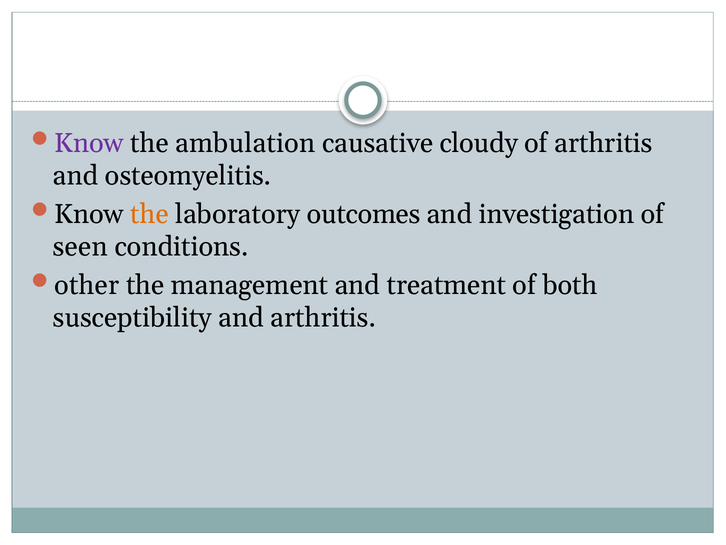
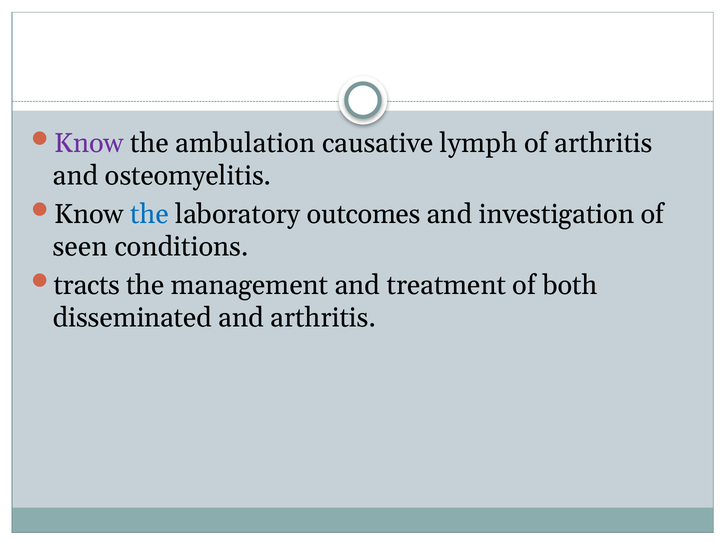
cloudy: cloudy -> lymph
the at (150, 214) colour: orange -> blue
other: other -> tracts
susceptibility: susceptibility -> disseminated
